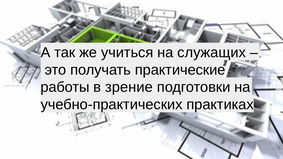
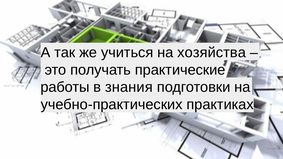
служащих: служащих -> хозяйства
зрение: зрение -> знания
